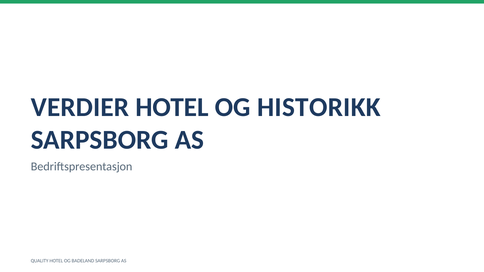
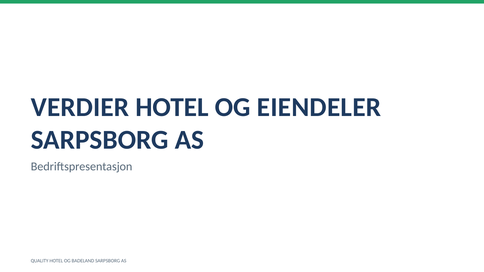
HISTORIKK: HISTORIKK -> EIENDELER
